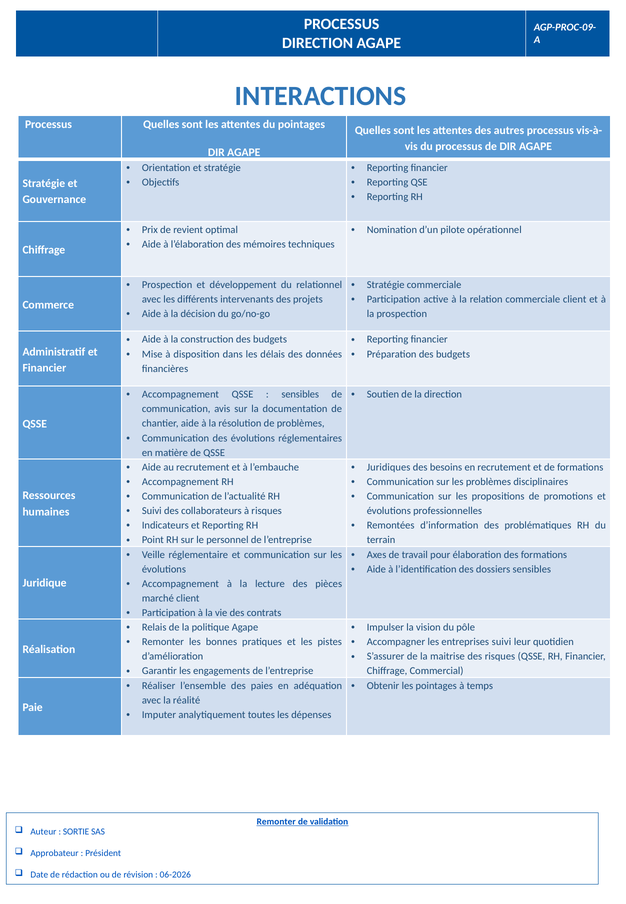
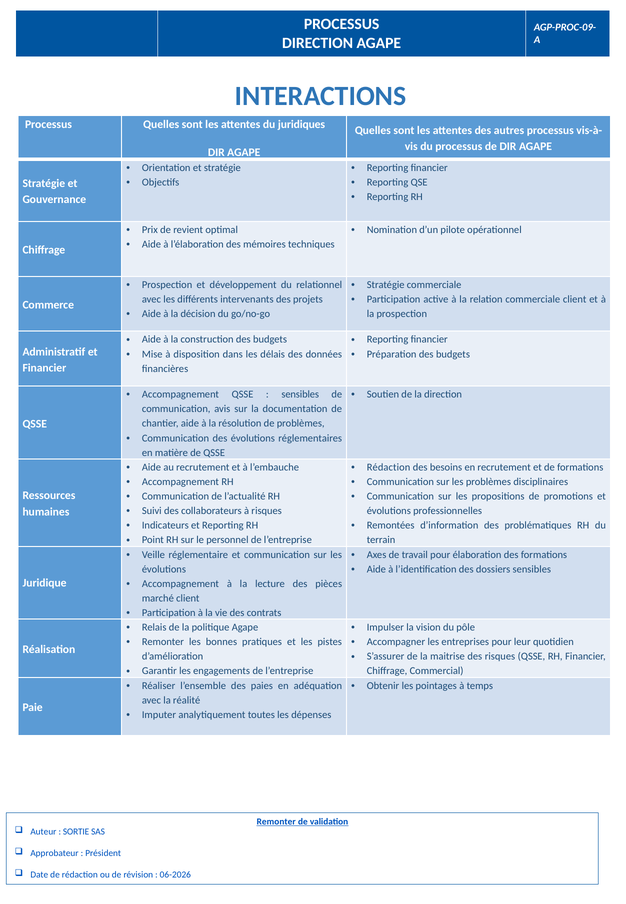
du pointages: pointages -> juridiques
Juridiques at (389, 467): Juridiques -> Rédaction
entreprises suivi: suivi -> pour
